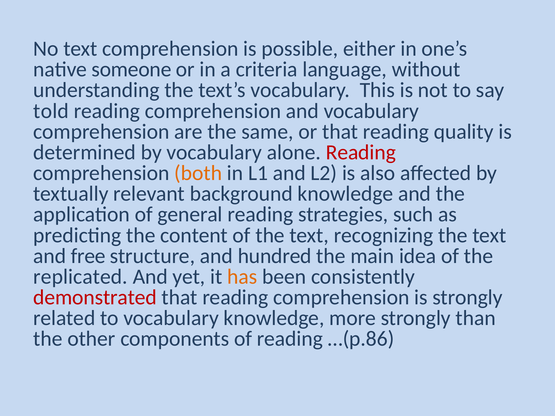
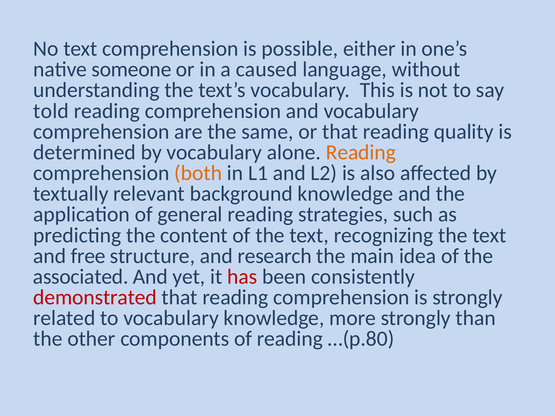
criteria: criteria -> caused
Reading at (361, 152) colour: red -> orange
hundred: hundred -> research
replicated: replicated -> associated
has colour: orange -> red
…(p.86: …(p.86 -> …(p.80
